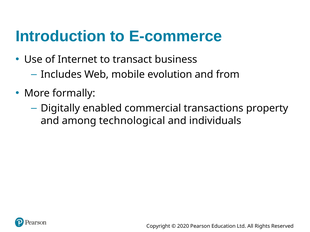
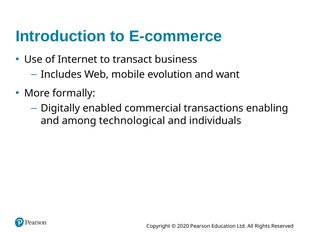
from: from -> want
property: property -> enabling
